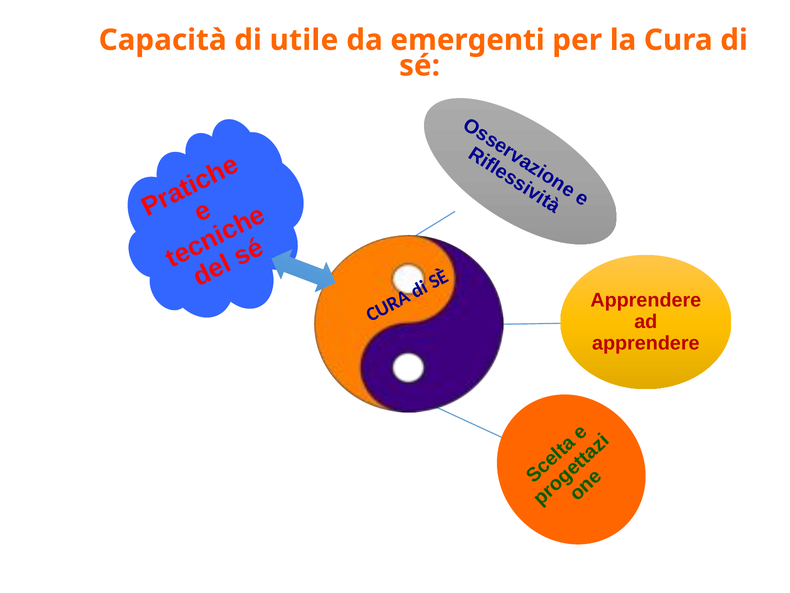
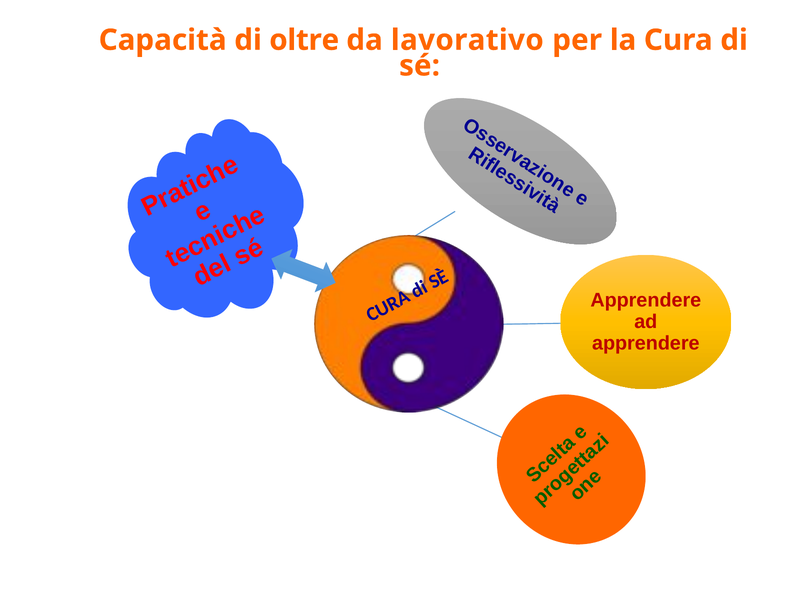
utile: utile -> oltre
emergenti: emergenti -> lavorativo
